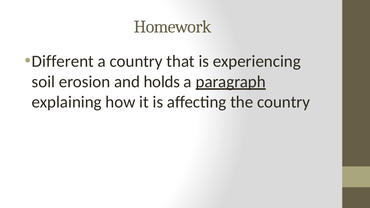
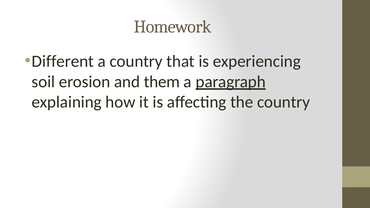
holds: holds -> them
